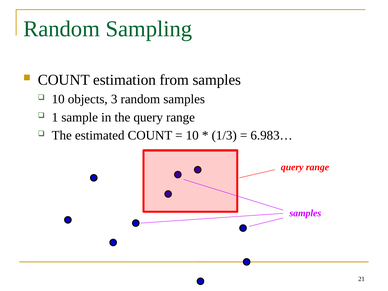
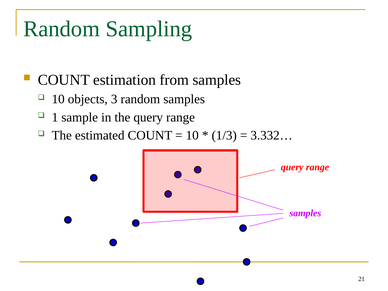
6.983…: 6.983… -> 3.332…
